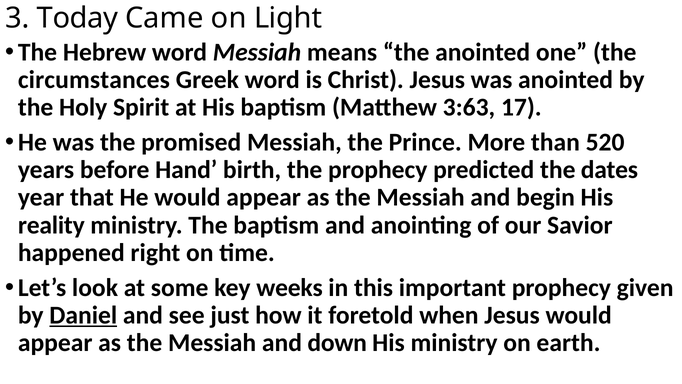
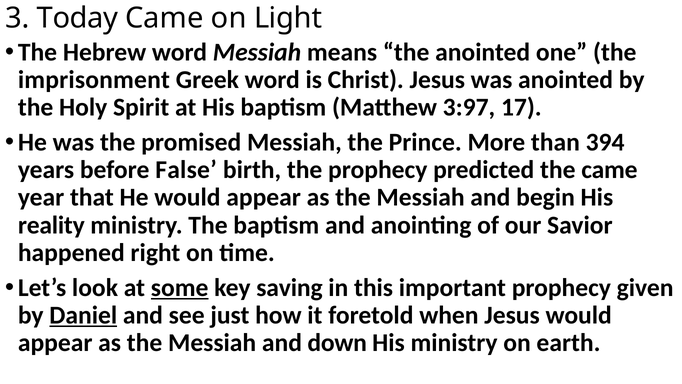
circumstances: circumstances -> imprisonment
3:63: 3:63 -> 3:97
520: 520 -> 394
Hand: Hand -> False
the dates: dates -> came
some underline: none -> present
weeks: weeks -> saving
